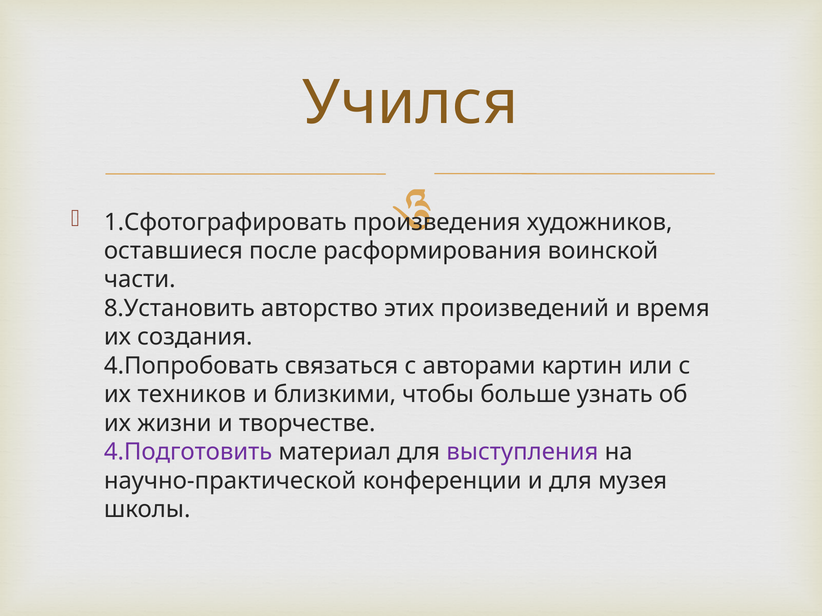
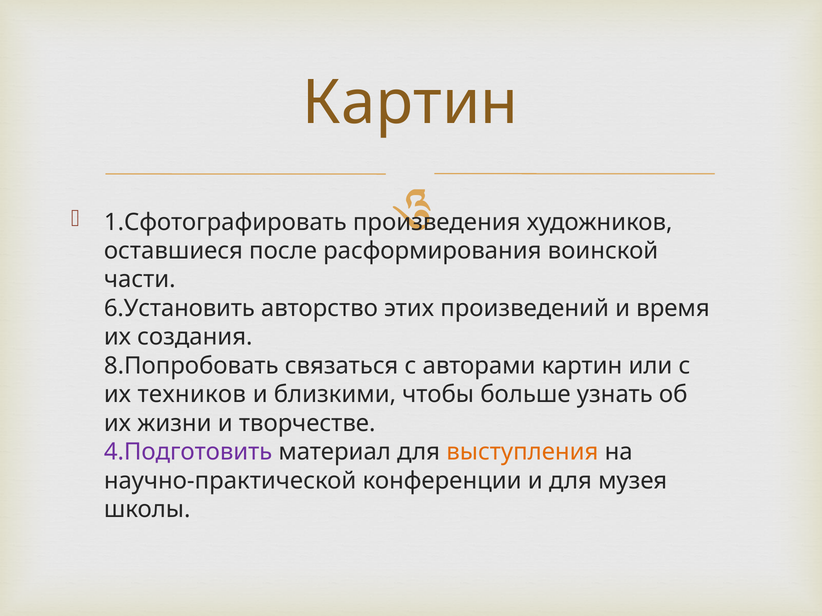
Учился at (410, 103): Учился -> Картин
8.Установить: 8.Установить -> 6.Установить
4.Попробовать: 4.Попробовать -> 8.Попробовать
выступления colour: purple -> orange
